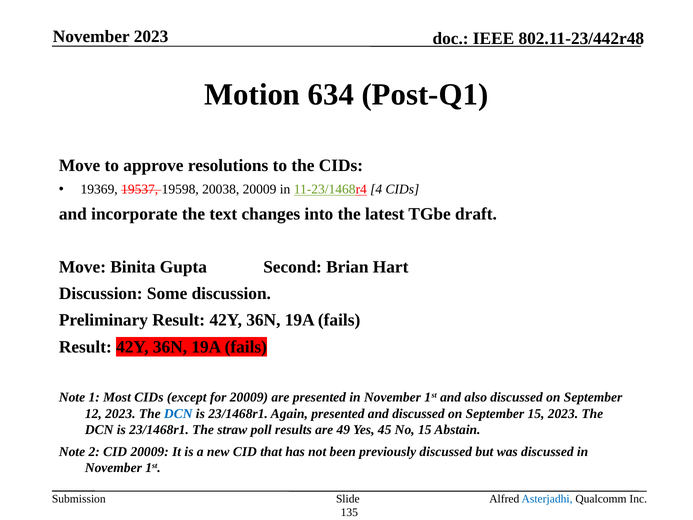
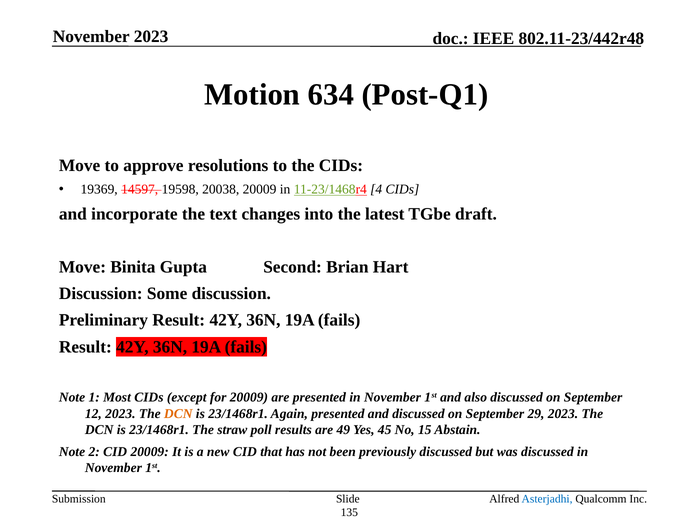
19537: 19537 -> 14597
DCN at (178, 413) colour: blue -> orange
September 15: 15 -> 29
